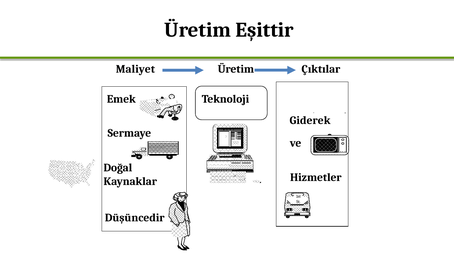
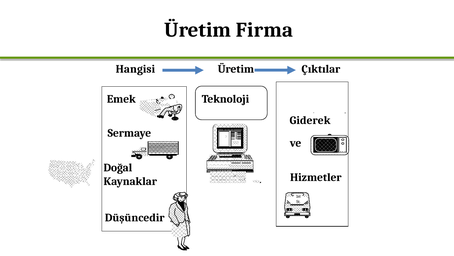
Eşittir: Eşittir -> Firma
Maliyet: Maliyet -> Hangisi
